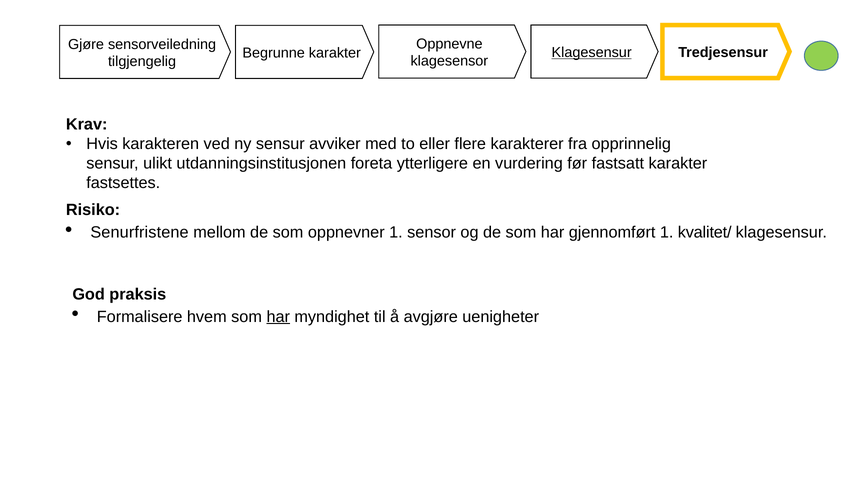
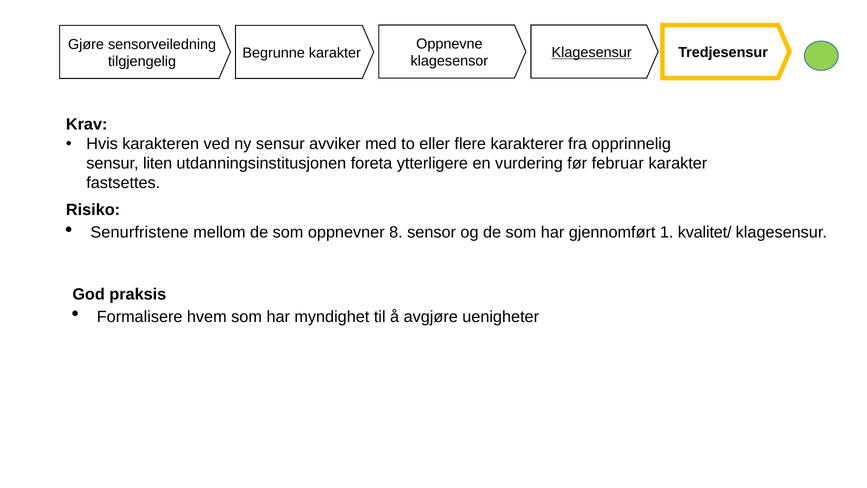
ulikt: ulikt -> liten
fastsatt: fastsatt -> februar
oppnevner 1: 1 -> 8
har at (278, 316) underline: present -> none
